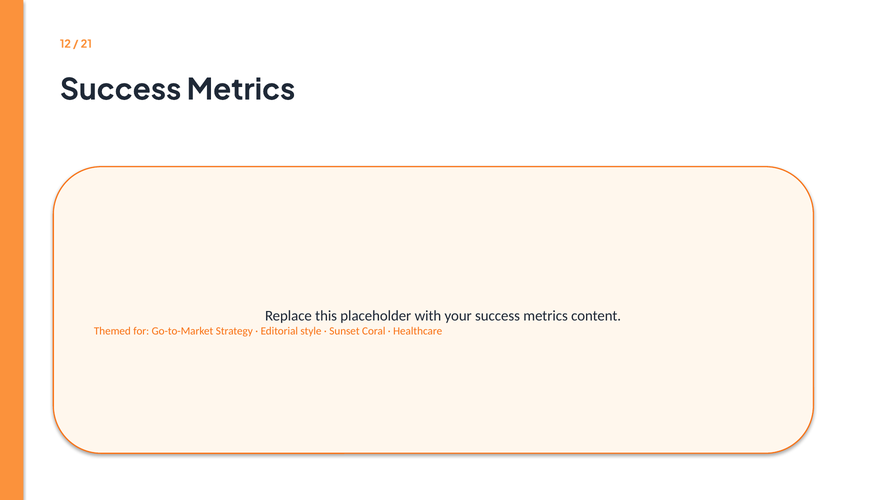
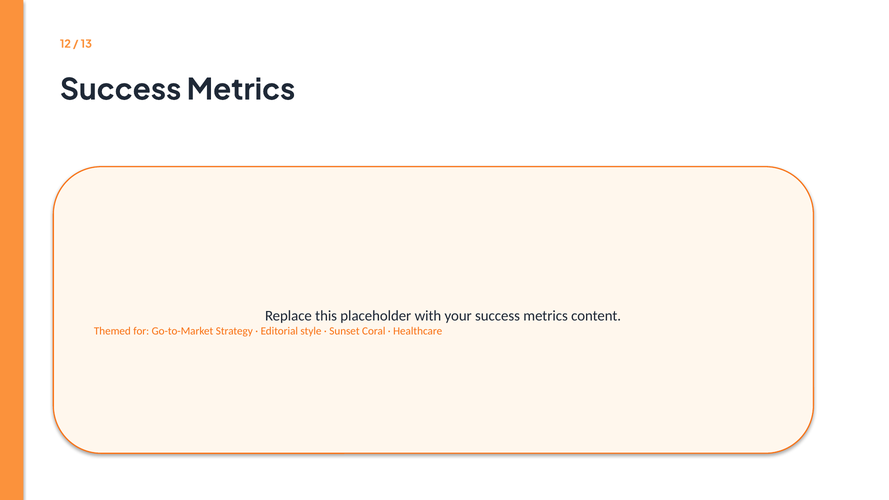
21: 21 -> 13
